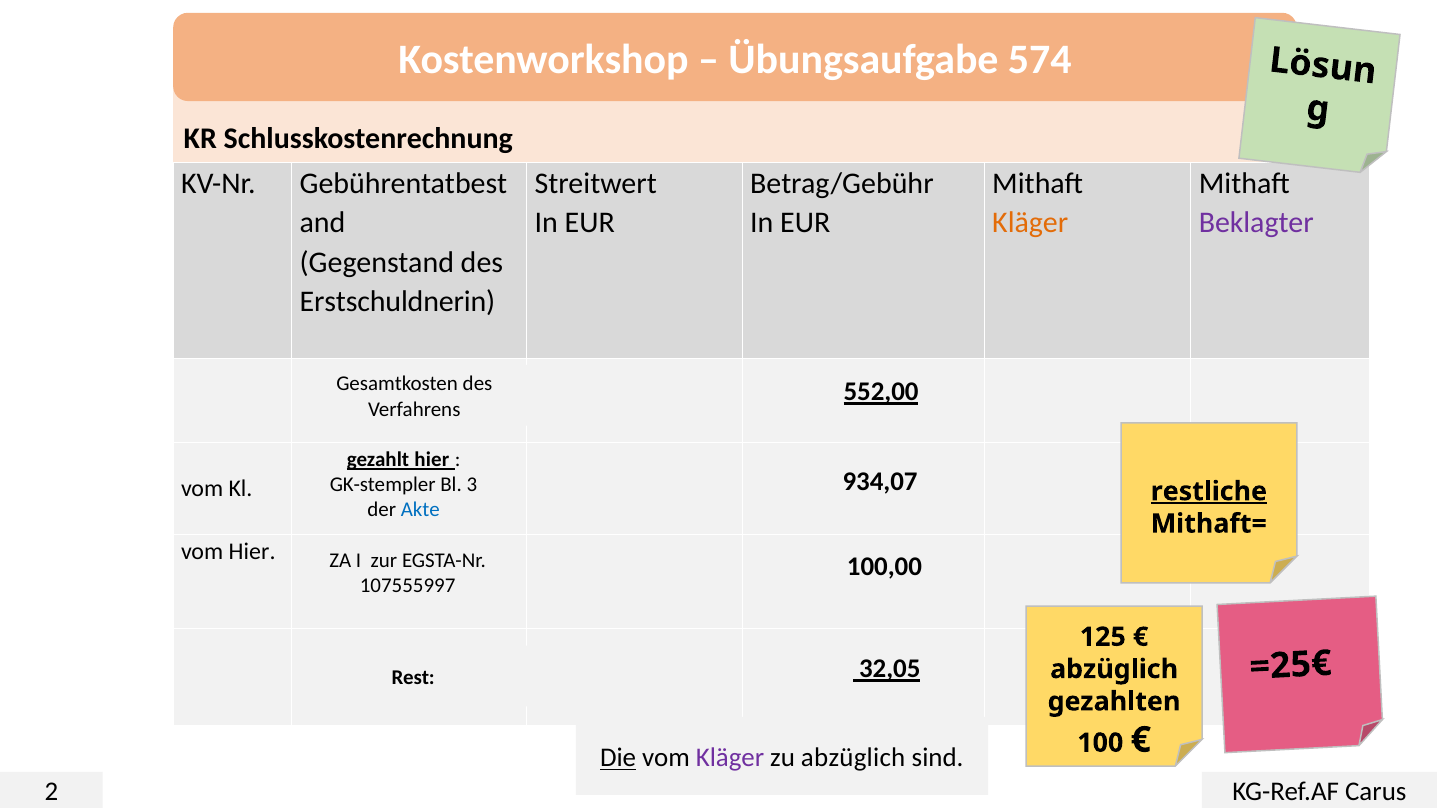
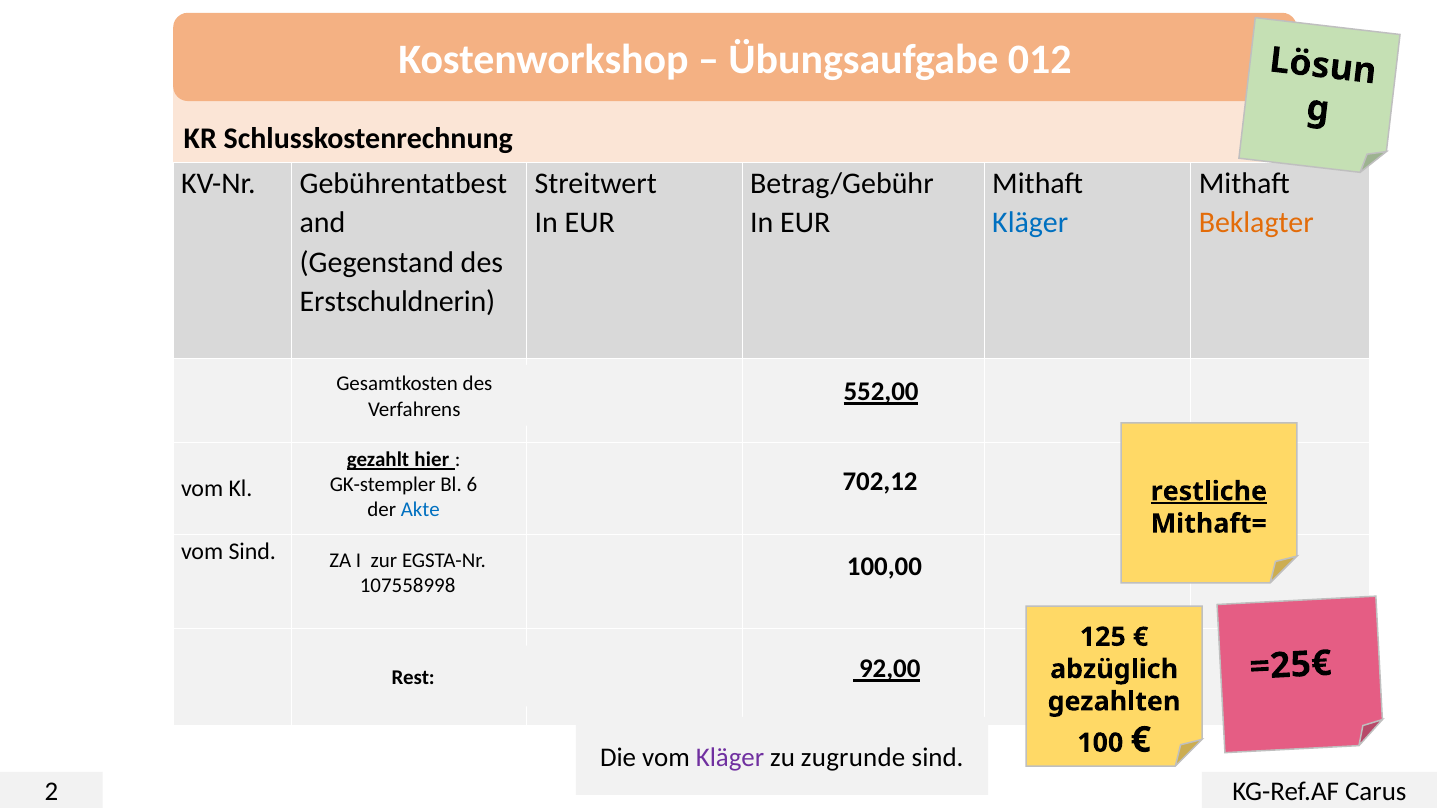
574: 574 -> 012
Kläger at (1030, 223) colour: orange -> blue
Beklagter colour: purple -> orange
934,07: 934,07 -> 702,12
3: 3 -> 6
vom Hier: Hier -> Sind
107555997: 107555997 -> 107558998
32,05: 32,05 -> 92,00
Die underline: present -> none
zu abzüglich: abzüglich -> zugrunde
